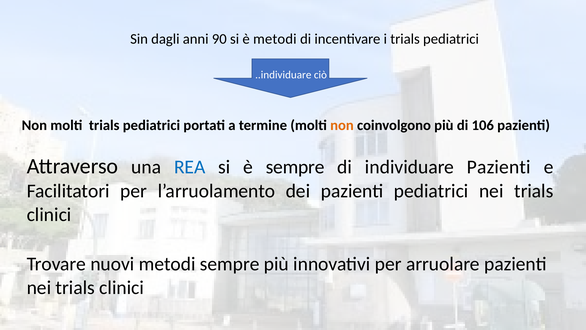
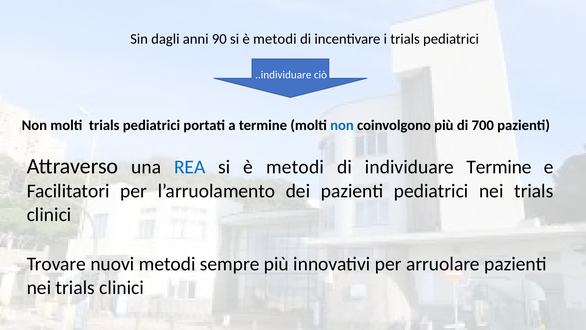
non at (342, 125) colour: orange -> blue
106: 106 -> 700
sempre at (295, 167): sempre -> metodi
individuare Pazienti: Pazienti -> Termine
